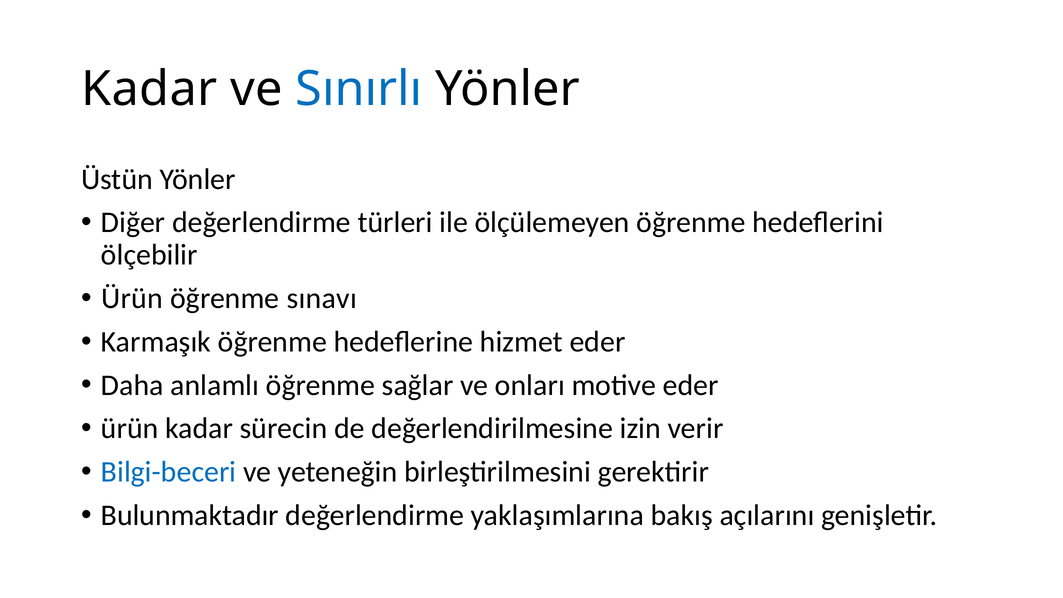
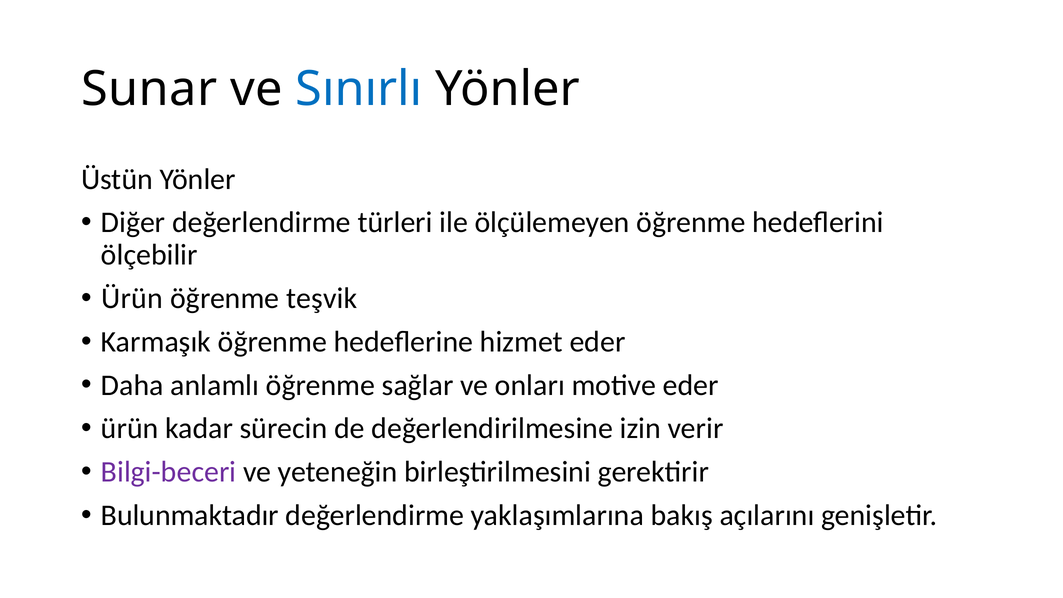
Kadar at (149, 89): Kadar -> Sunar
sınavı: sınavı -> teşvik
Bilgi-beceri colour: blue -> purple
